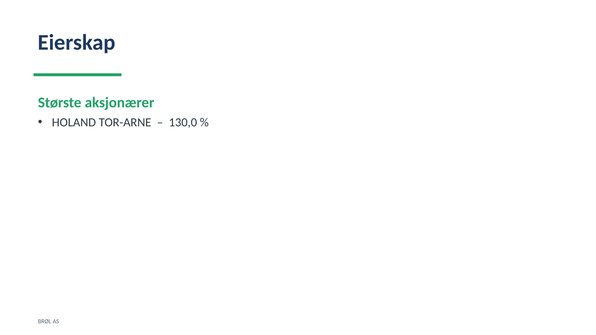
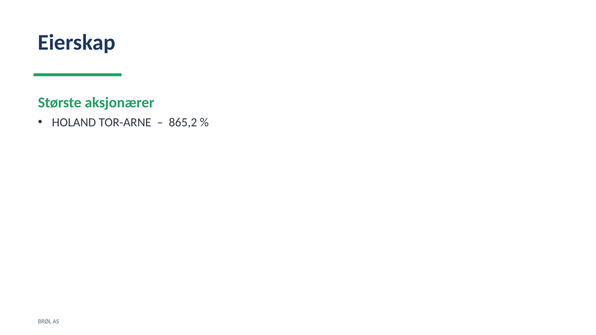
130,0: 130,0 -> 865,2
